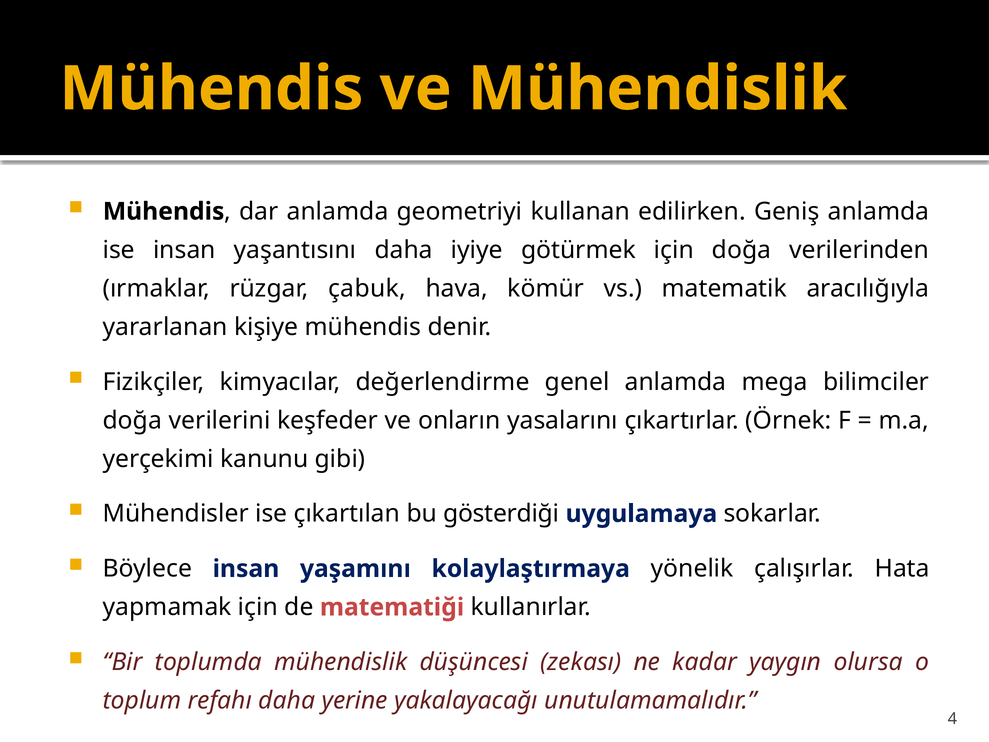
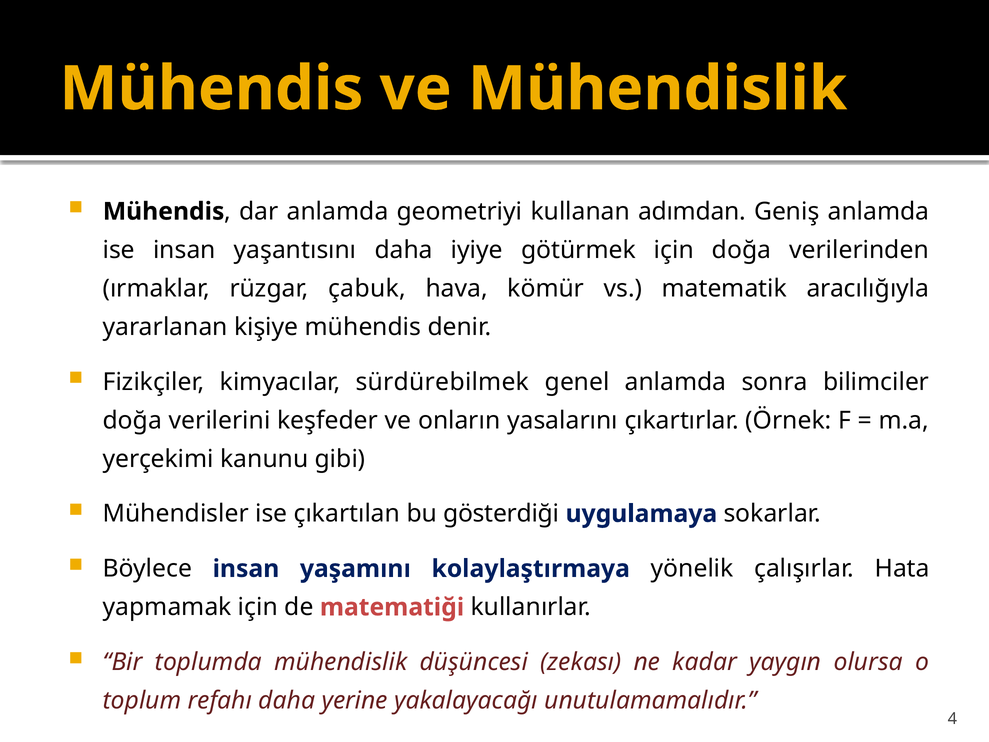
edilirken: edilirken -> adımdan
değerlendirme: değerlendirme -> sürdürebilmek
mega: mega -> sonra
